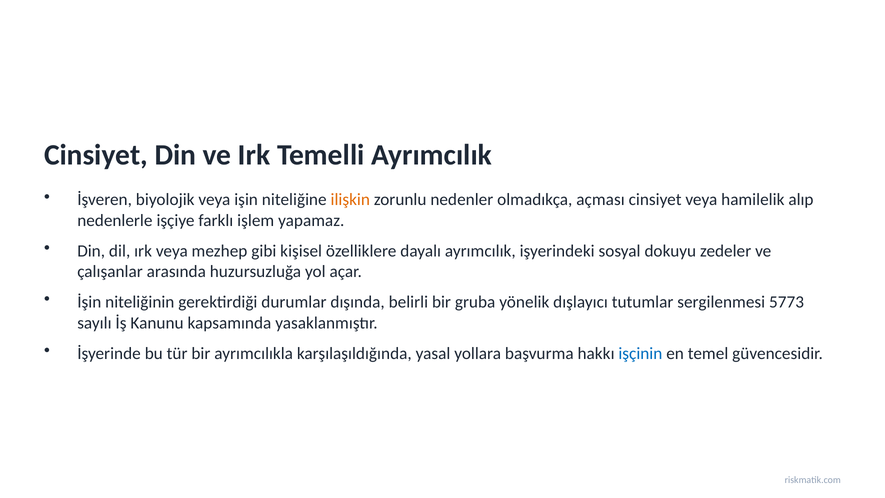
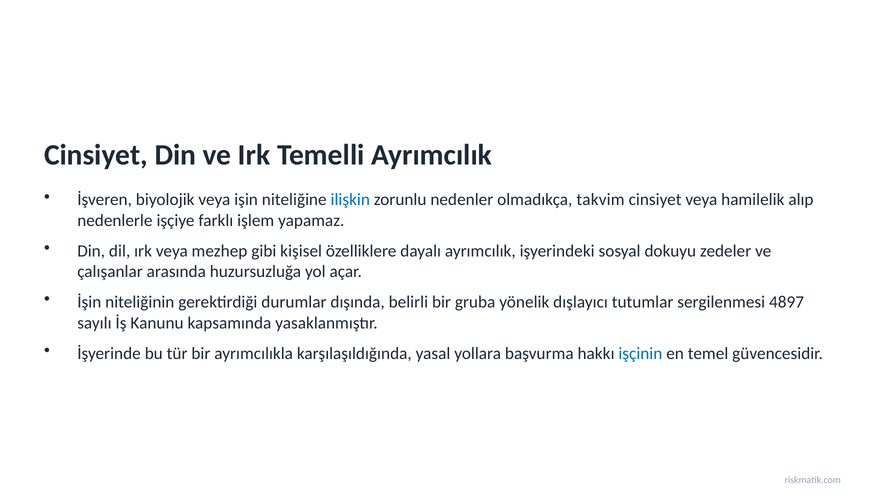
ilişkin colour: orange -> blue
açması: açması -> takvim
5773: 5773 -> 4897
